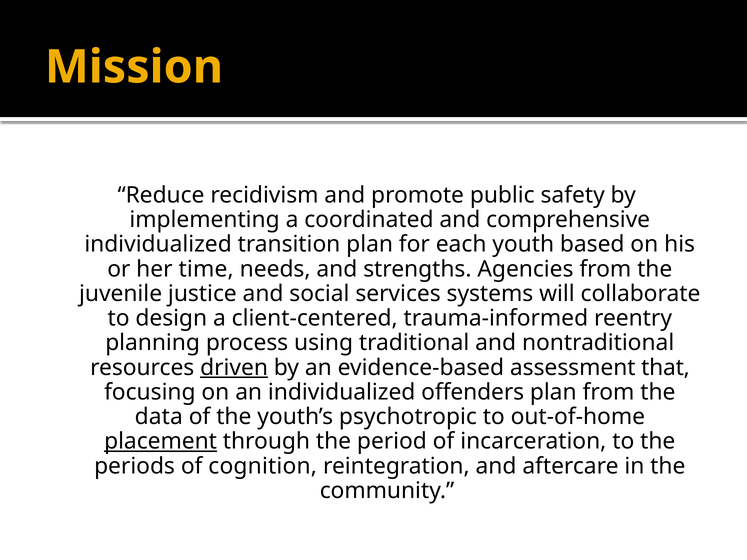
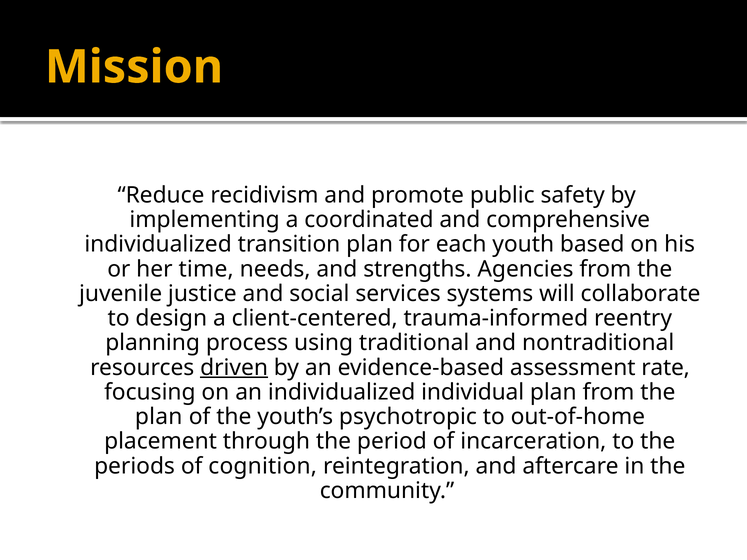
that: that -> rate
offenders: offenders -> individual
data at (159, 417): data -> plan
placement underline: present -> none
